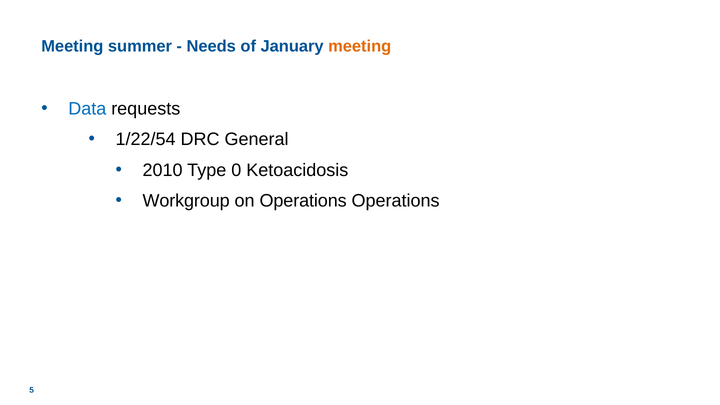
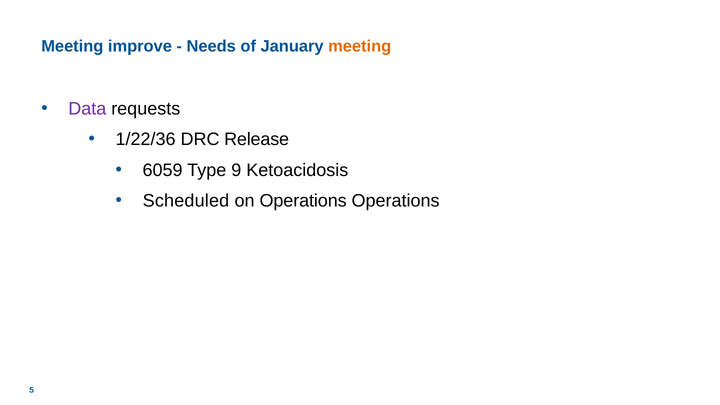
summer: summer -> improve
Data colour: blue -> purple
1/22/54: 1/22/54 -> 1/22/36
General: General -> Release
2010: 2010 -> 6059
0: 0 -> 9
Workgroup: Workgroup -> Scheduled
